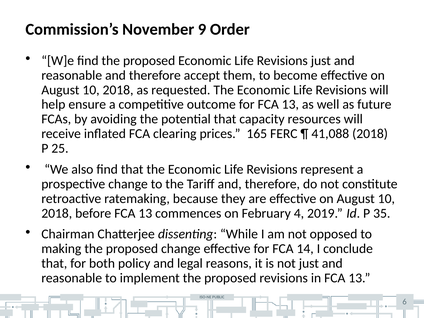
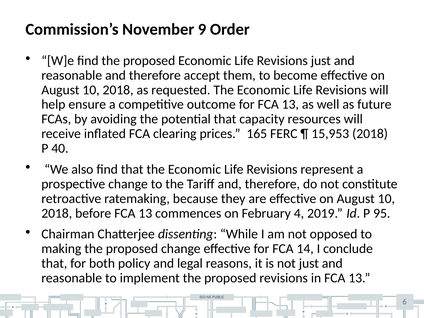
41,088: 41,088 -> 15,953
25: 25 -> 40
35: 35 -> 95
